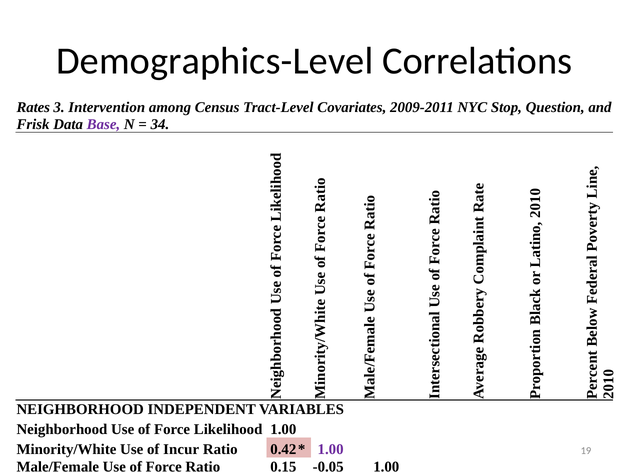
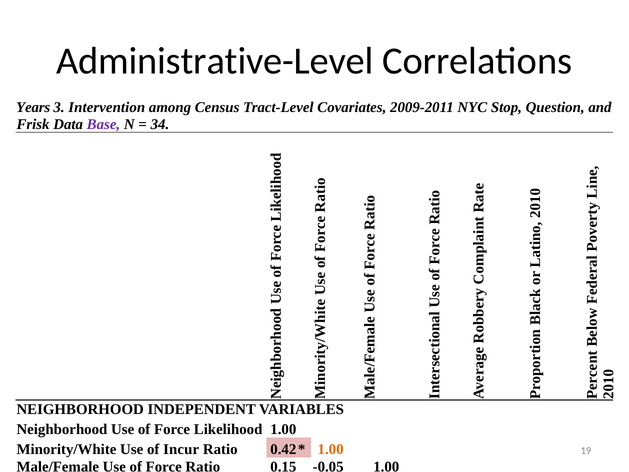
Demographics-Level: Demographics-Level -> Administrative-Level
Rates: Rates -> Years
1.00 at (331, 449) colour: purple -> orange
